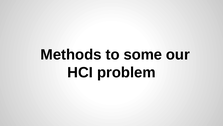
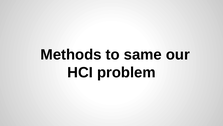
some: some -> same
